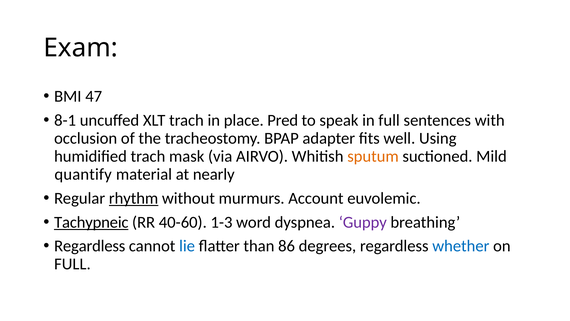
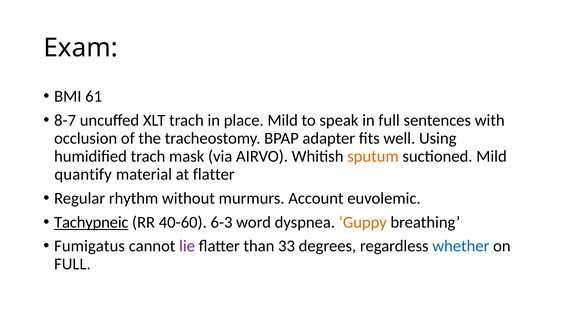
47: 47 -> 61
8-1: 8-1 -> 8-7
place Pred: Pred -> Mild
at nearly: nearly -> flatter
rhythm underline: present -> none
1-3: 1-3 -> 6-3
Guppy colour: purple -> orange
Regardless at (90, 246): Regardless -> Fumigatus
lie colour: blue -> purple
86: 86 -> 33
